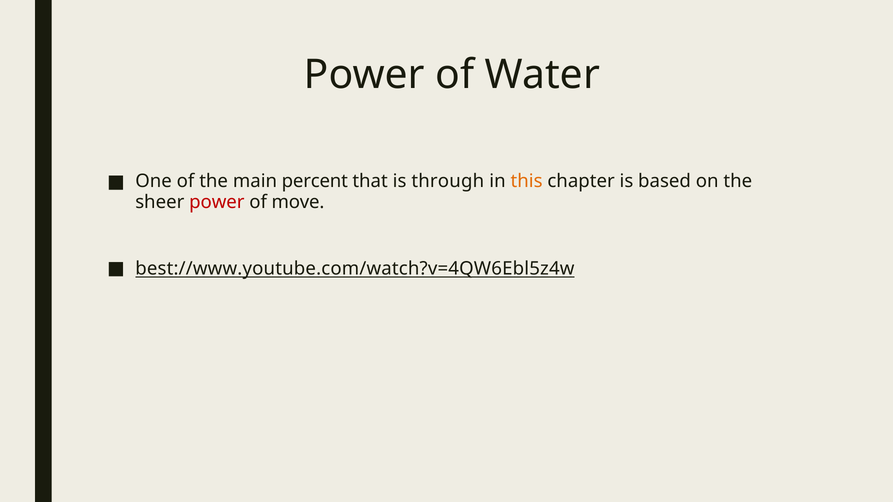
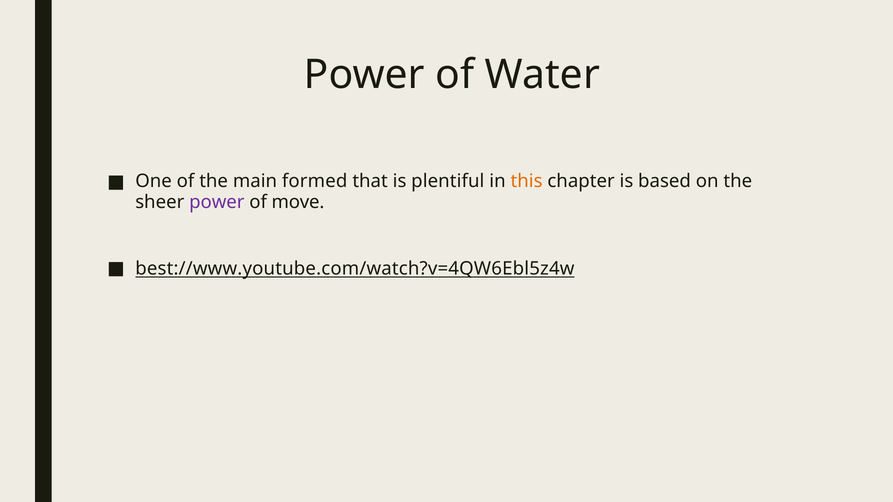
percent: percent -> formed
through: through -> plentiful
power at (217, 202) colour: red -> purple
